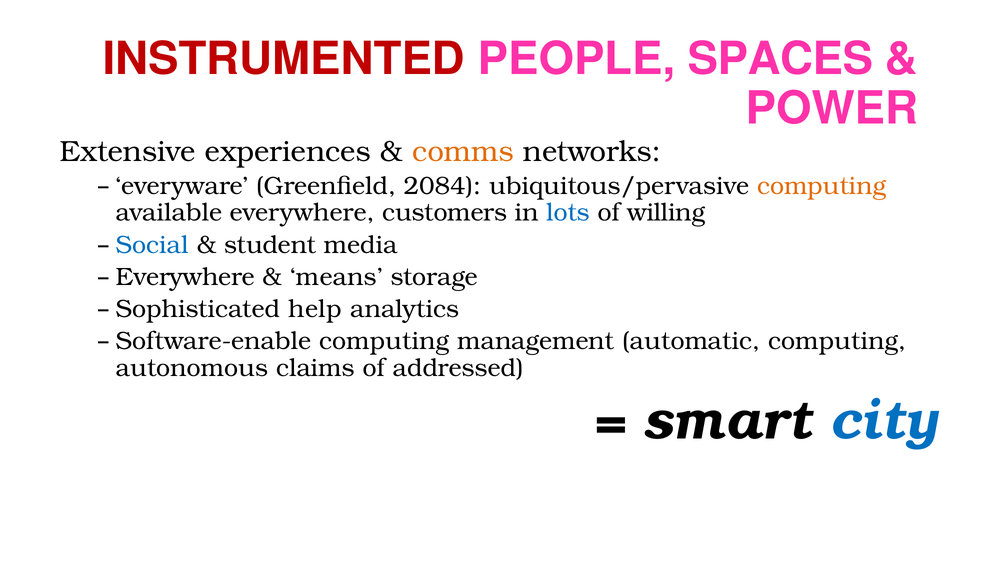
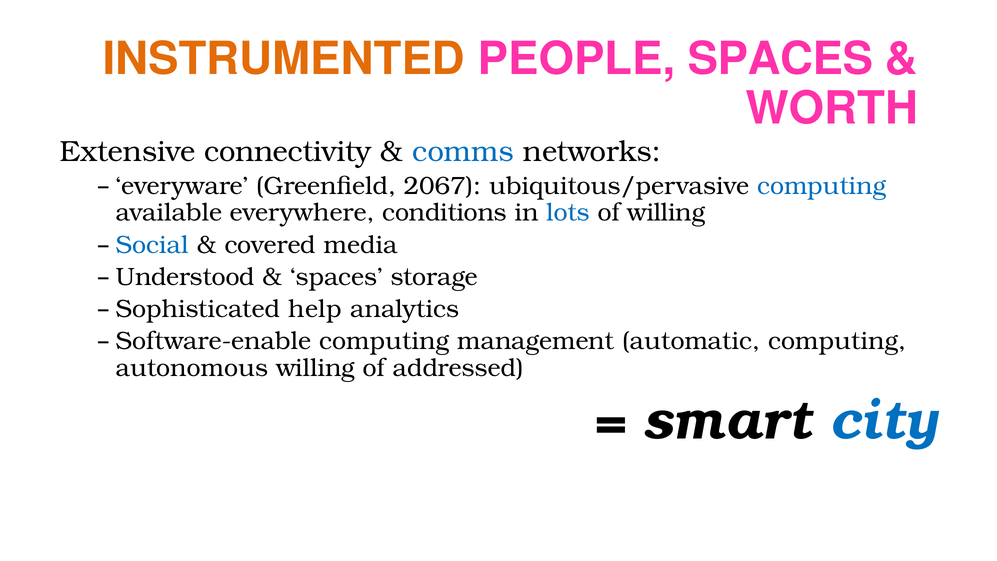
INSTRUMENTED colour: red -> orange
POWER: POWER -> WORTH
experiences: experiences -> connectivity
comms colour: orange -> blue
2084: 2084 -> 2067
computing at (822, 186) colour: orange -> blue
customers: customers -> conditions
student: student -> covered
Everywhere at (185, 277): Everywhere -> Understood
means at (336, 277): means -> spaces
autonomous claims: claims -> willing
